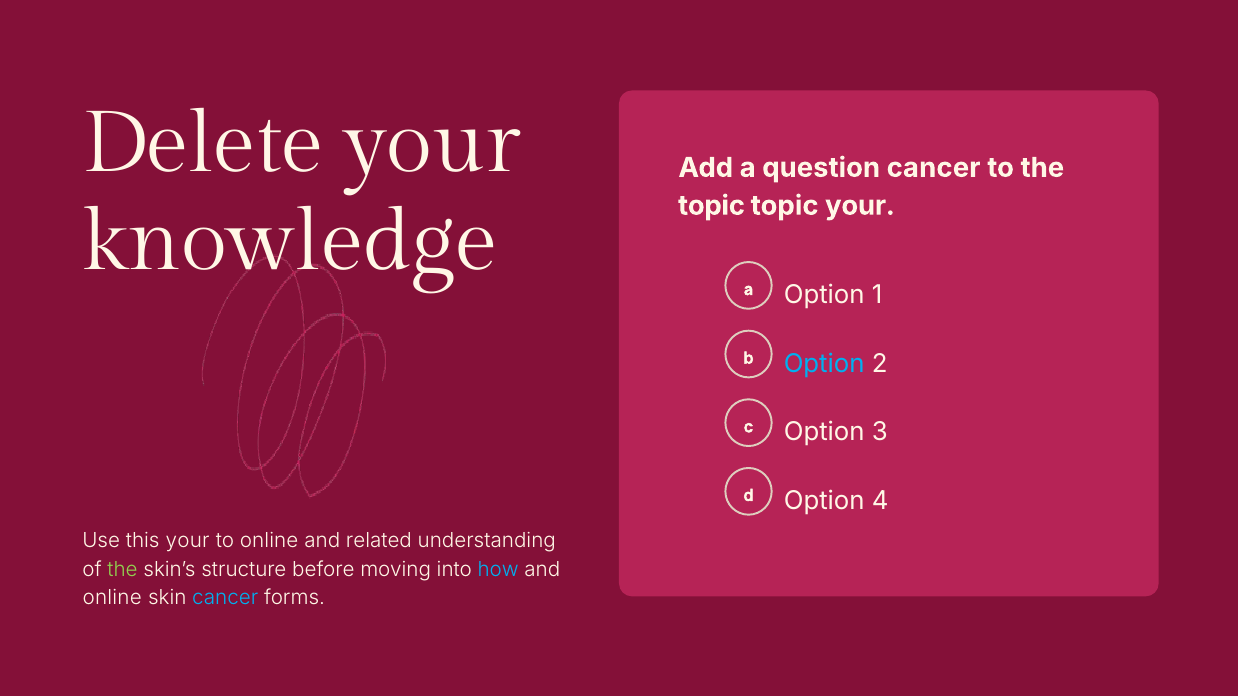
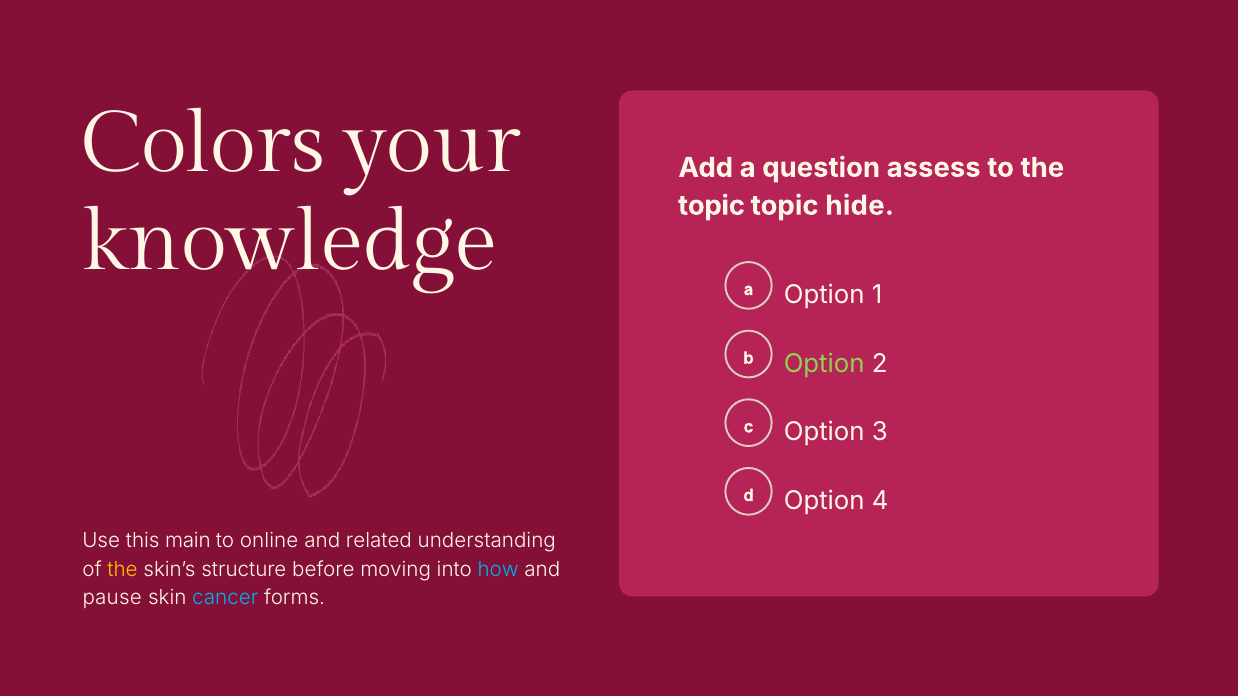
Delete: Delete -> Colors
question cancer: cancer -> assess
topic your: your -> hide
Option at (824, 364) colour: light blue -> light green
this your: your -> main
the at (123, 570) colour: light green -> yellow
online at (112, 598): online -> pause
